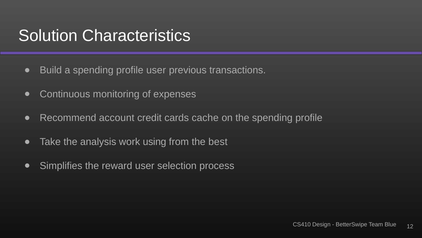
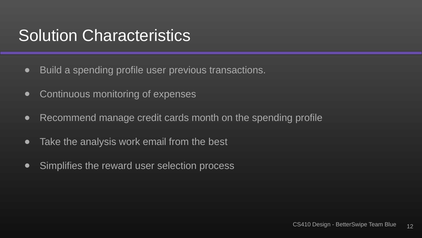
account: account -> manage
cache: cache -> month
using: using -> email
